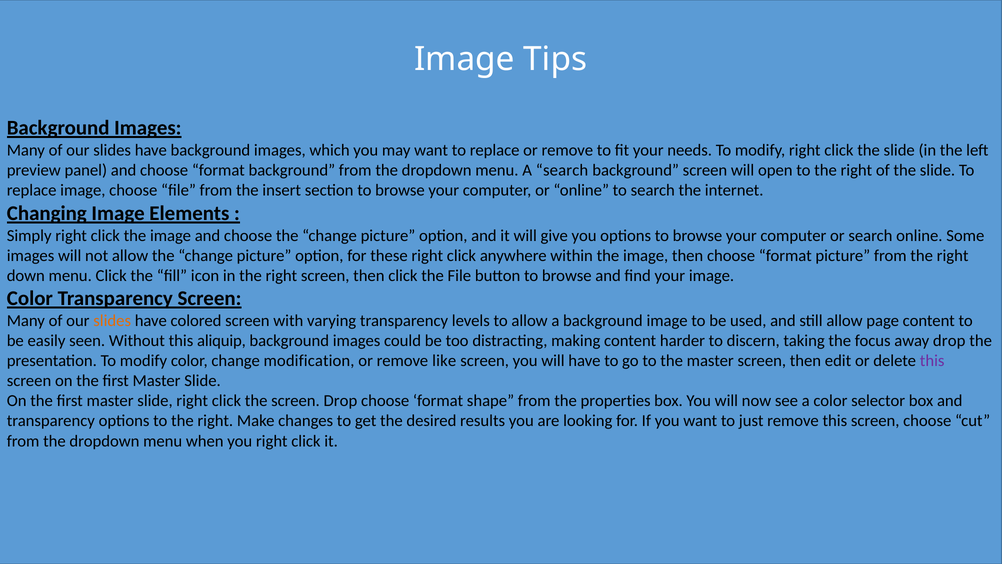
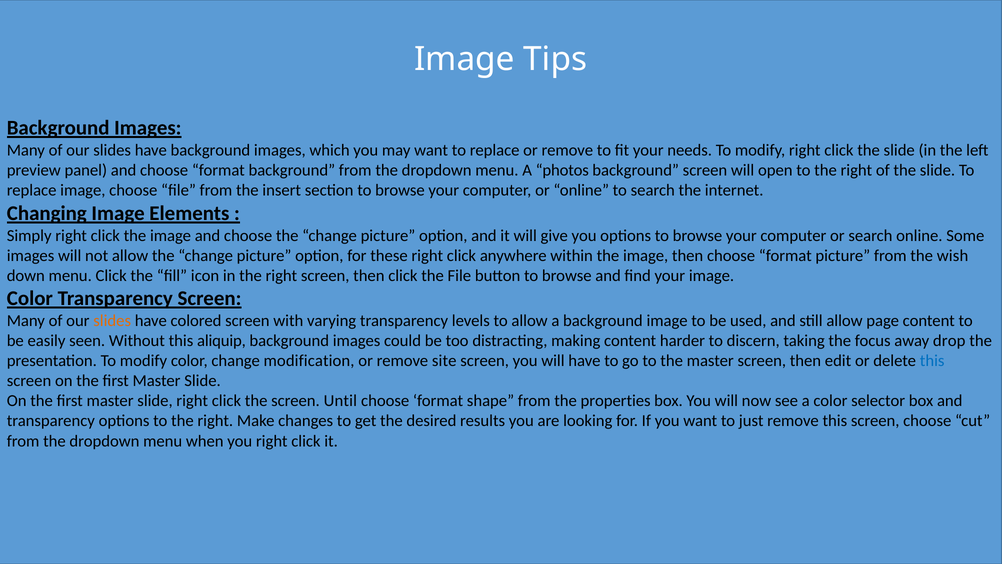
A search: search -> photos
from the right: right -> wish
like: like -> site
this at (932, 361) colour: purple -> blue
screen Drop: Drop -> Until
